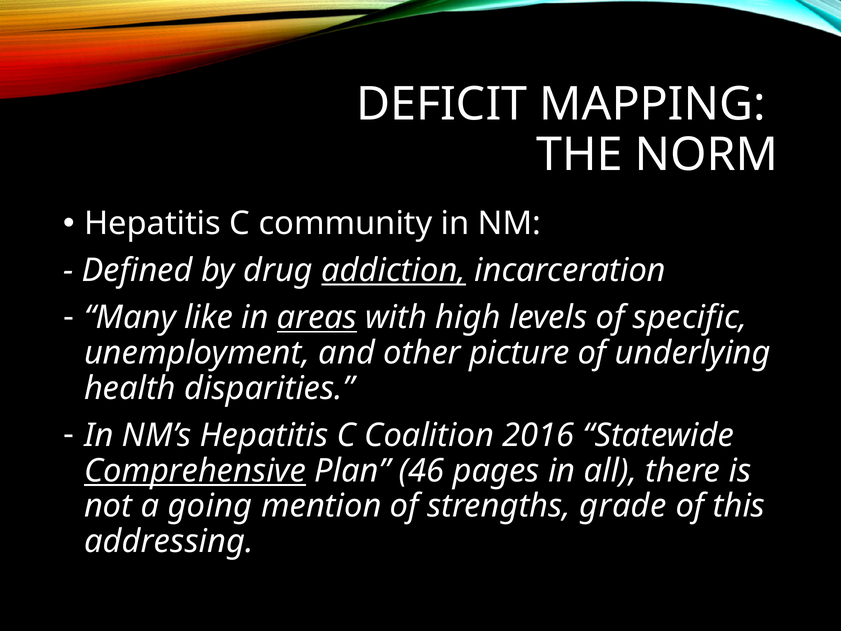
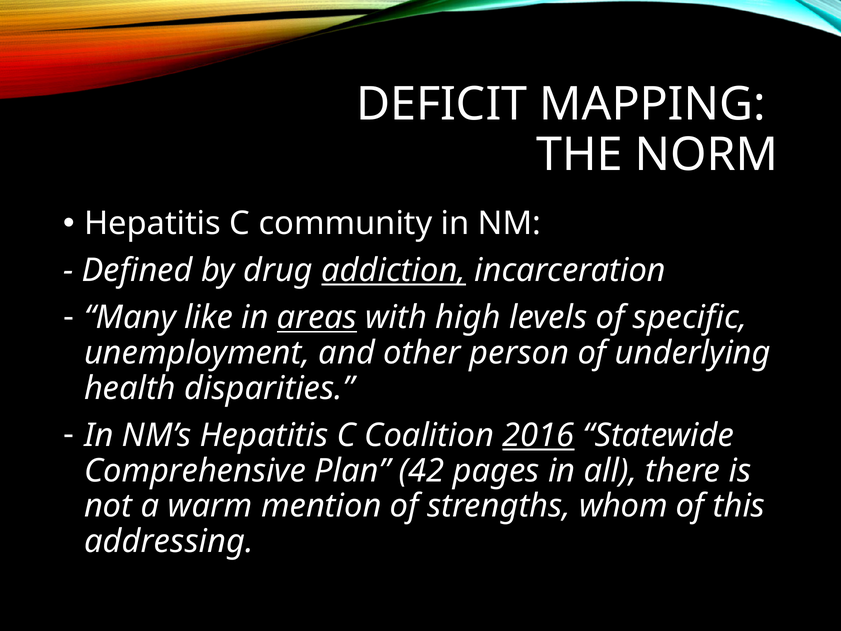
picture: picture -> person
2016 underline: none -> present
Comprehensive underline: present -> none
46: 46 -> 42
going: going -> warm
grade: grade -> whom
